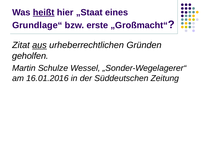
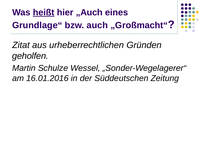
„Staat: „Staat -> „Auch
erste: erste -> auch
aus underline: present -> none
